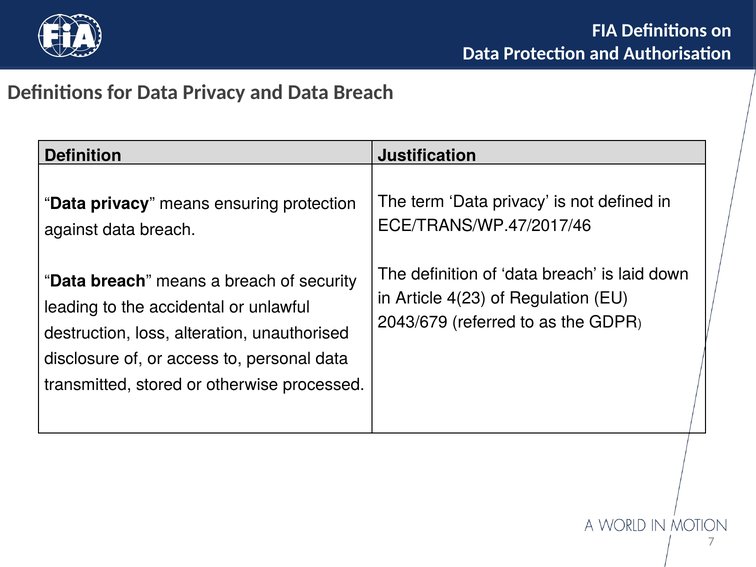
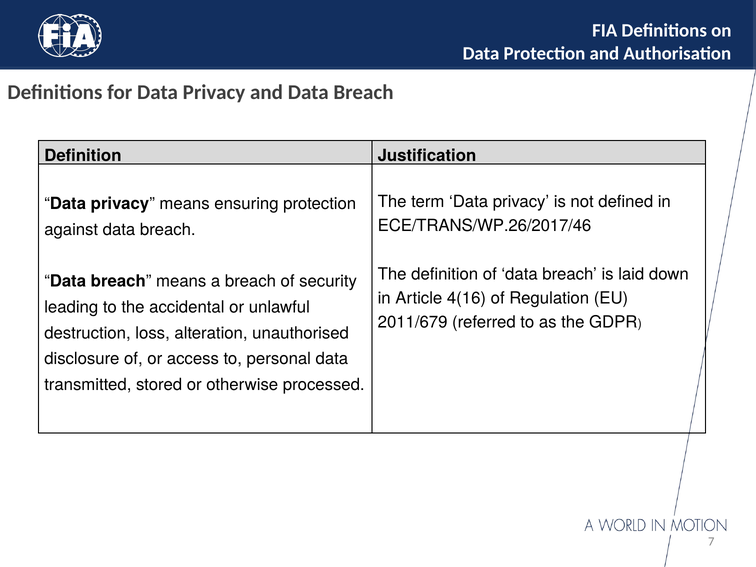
ECE/TRANS/WP.47/2017/46: ECE/TRANS/WP.47/2017/46 -> ECE/TRANS/WP.26/2017/46
4(23: 4(23 -> 4(16
2043/679: 2043/679 -> 2011/679
